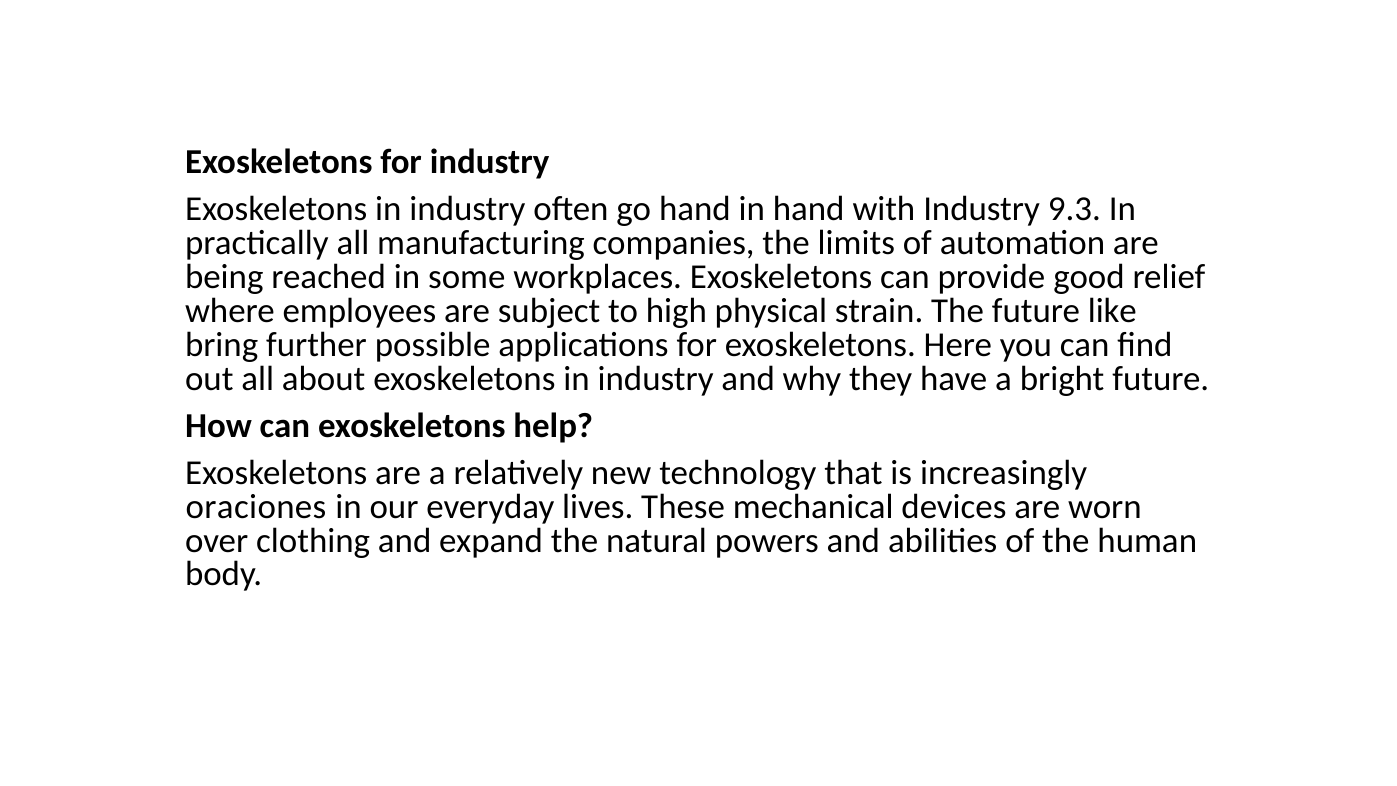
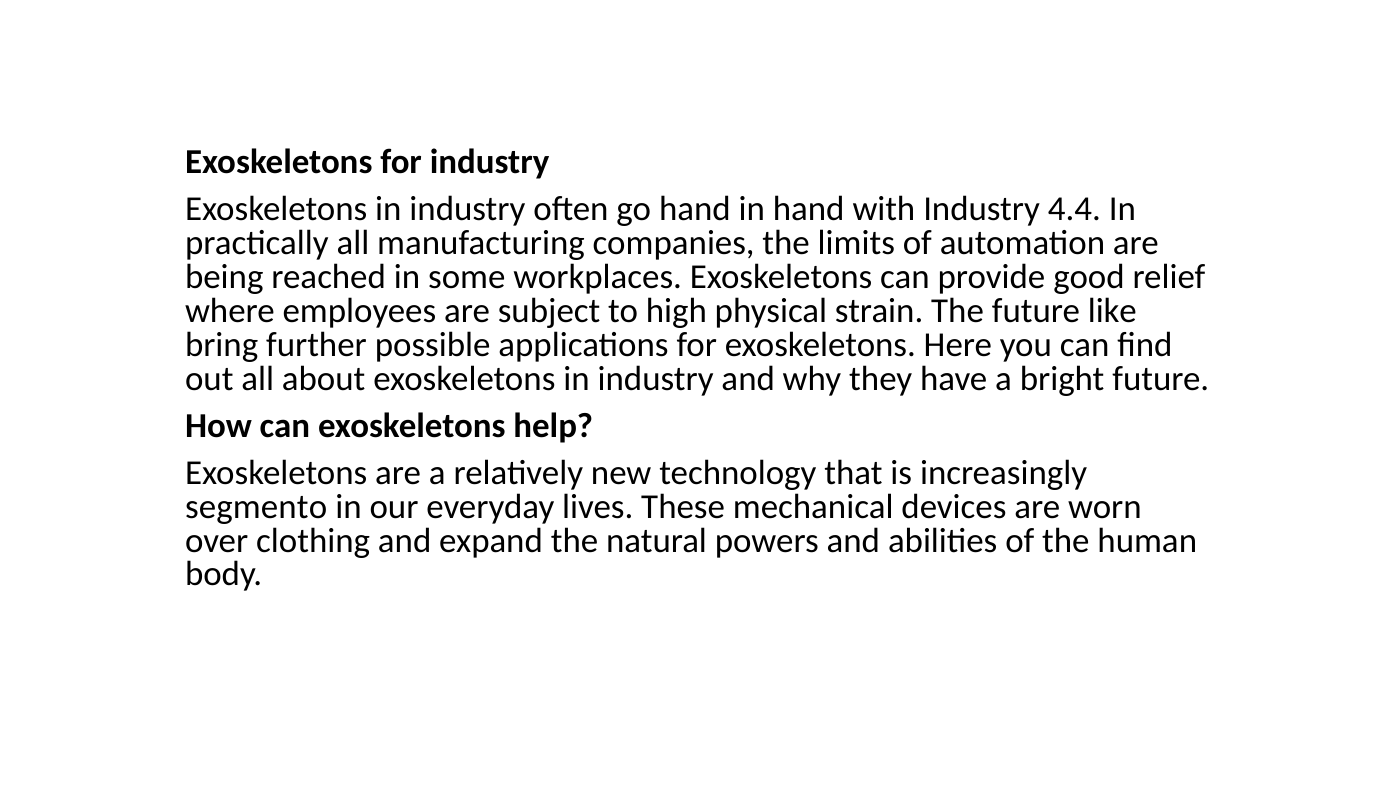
9.3: 9.3 -> 4.4
oraciones: oraciones -> segmento
